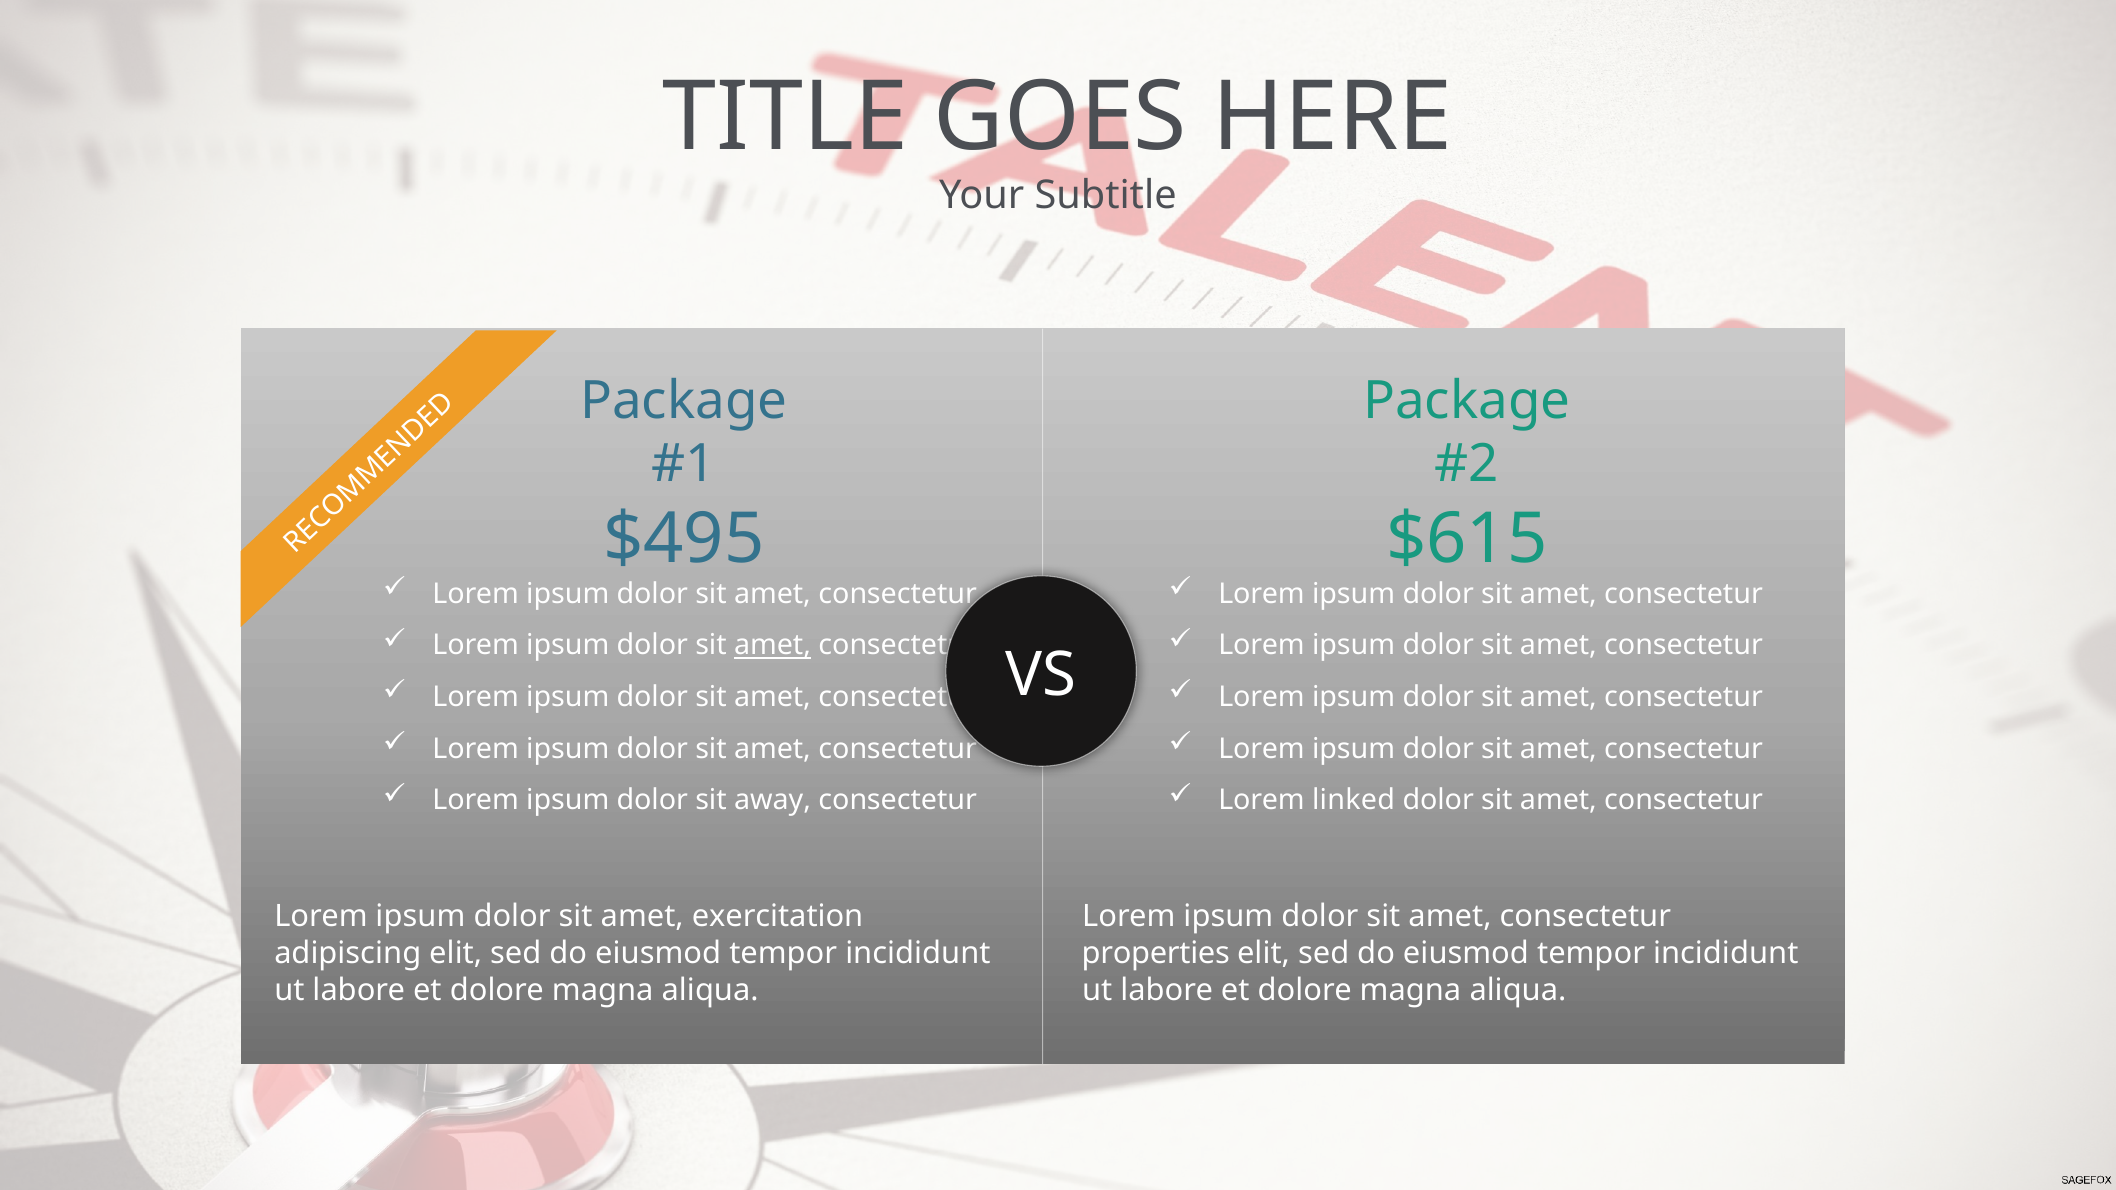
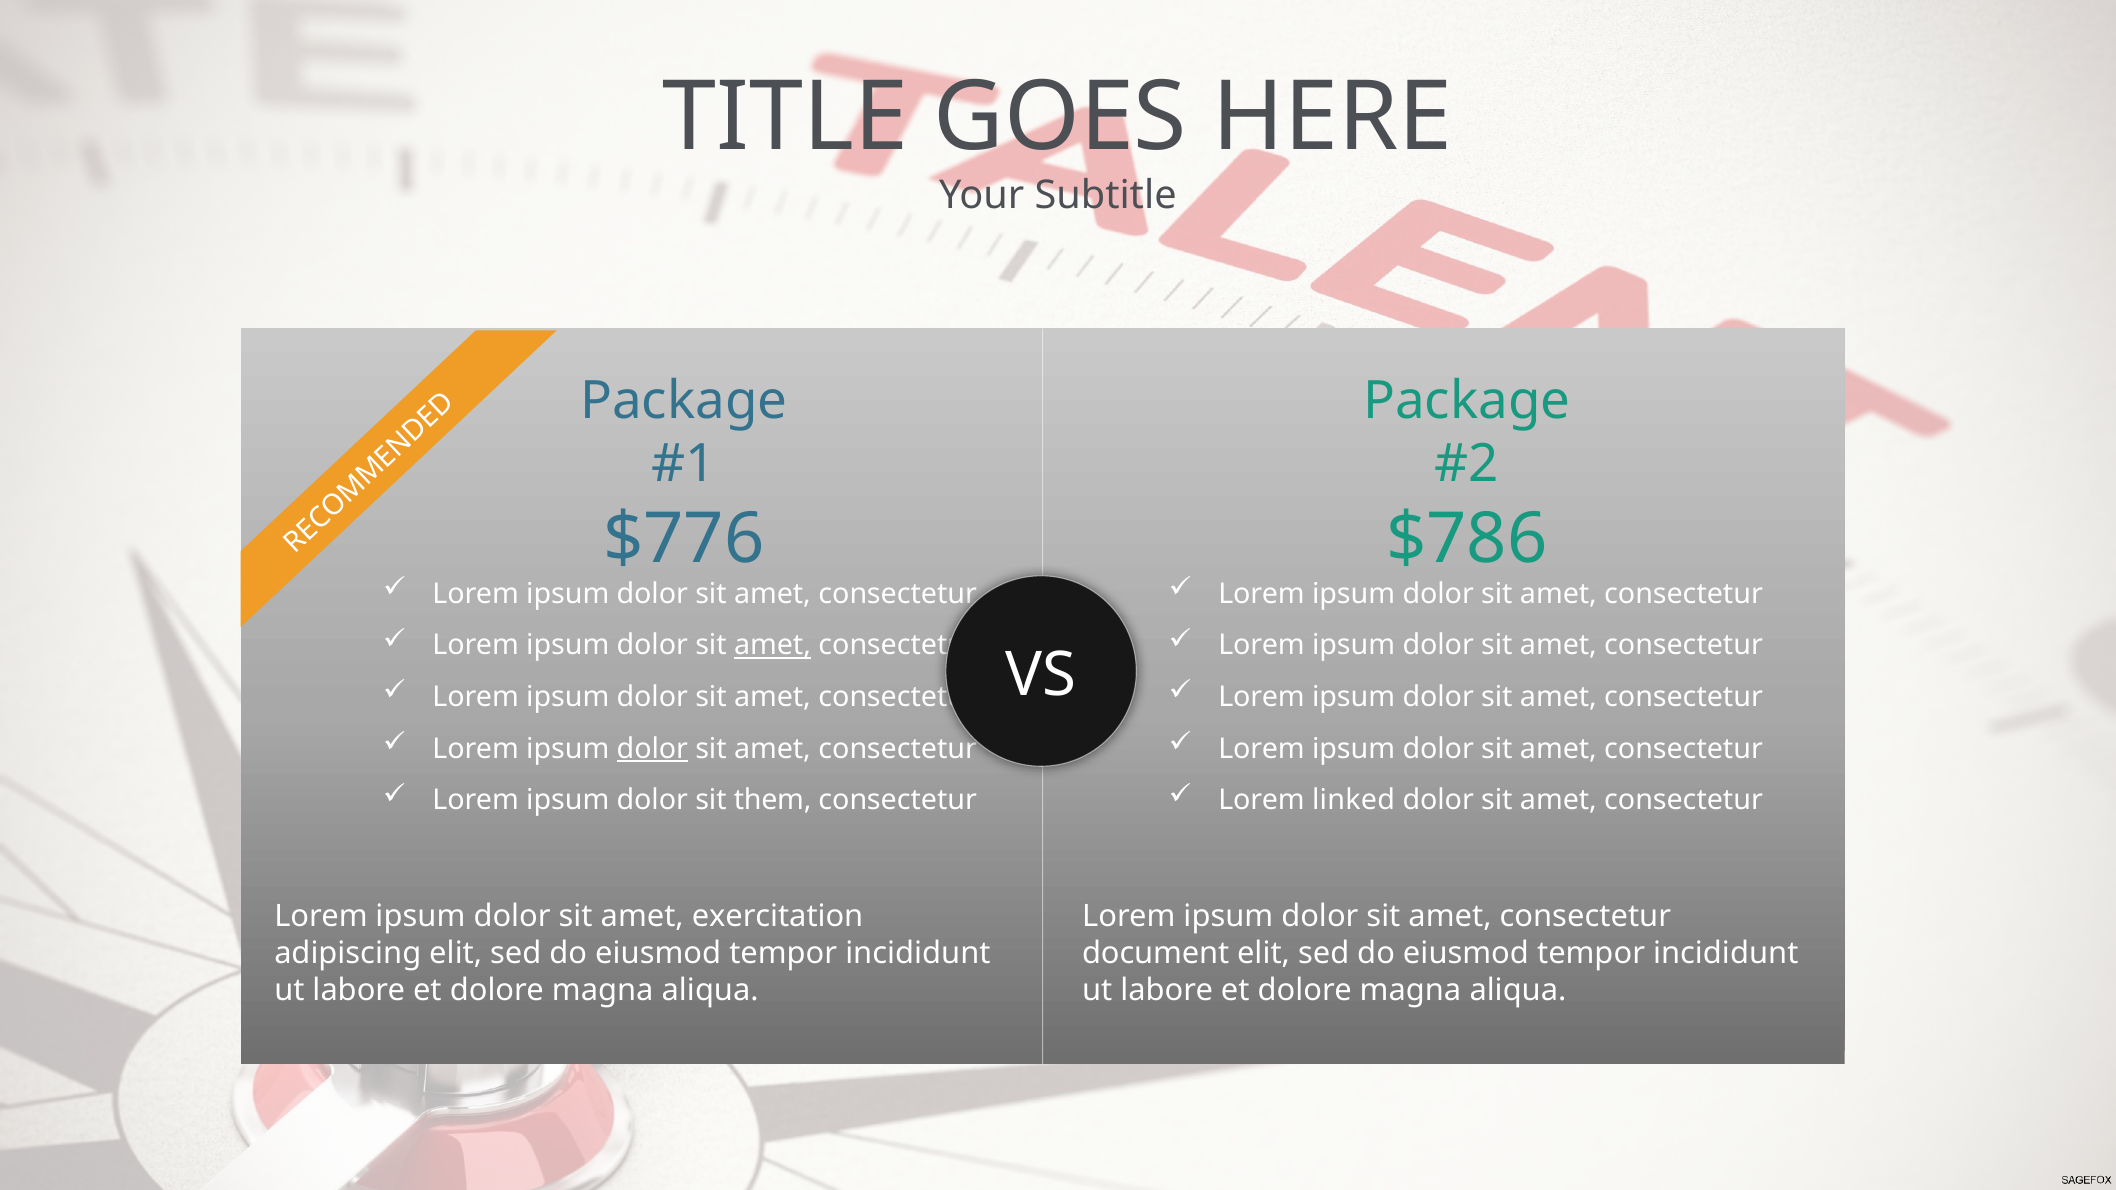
$495: $495 -> $776
$615: $615 -> $786
dolor at (652, 749) underline: none -> present
away: away -> them
properties: properties -> document
